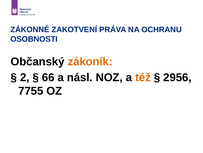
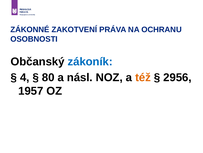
zákoník colour: orange -> blue
2: 2 -> 4
66: 66 -> 80
7755: 7755 -> 1957
